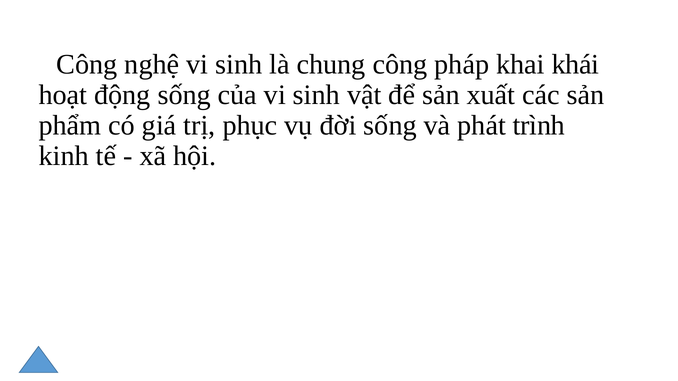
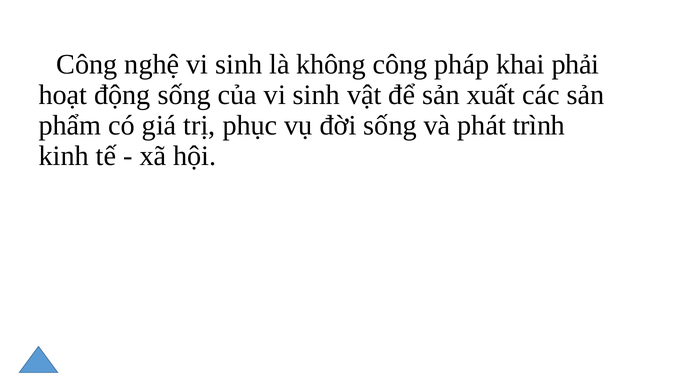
chung: chung -> không
khái: khái -> phải
